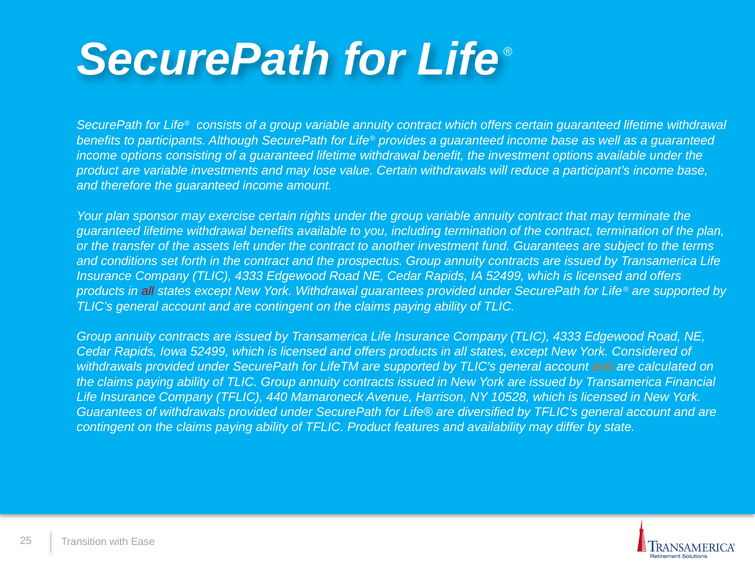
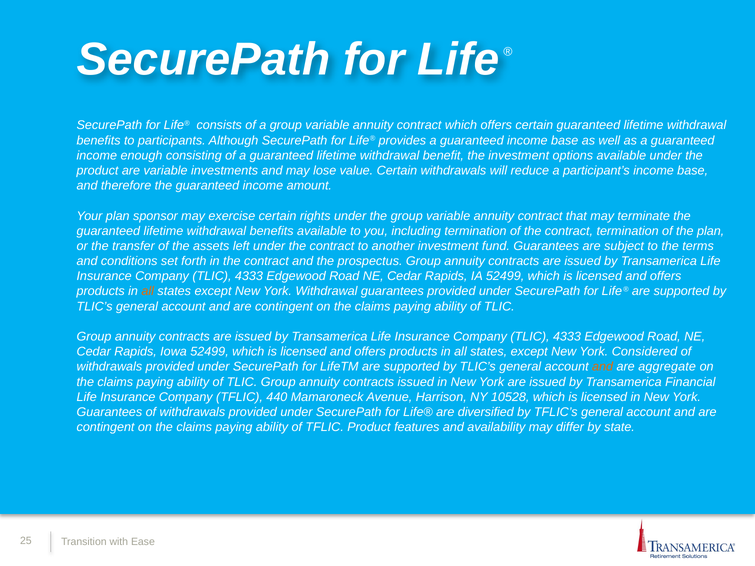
income options: options -> enough
all at (148, 291) colour: red -> orange
calculated: calculated -> aggregate
